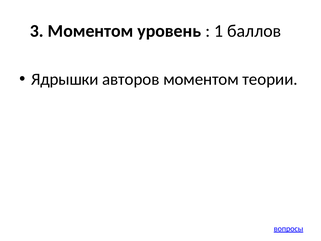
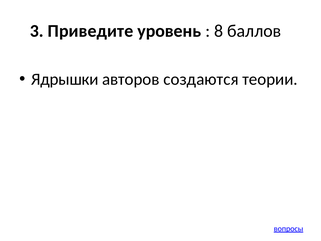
3 Моментом: Моментом -> Приведите
1: 1 -> 8
авторов моментом: моментом -> создаются
